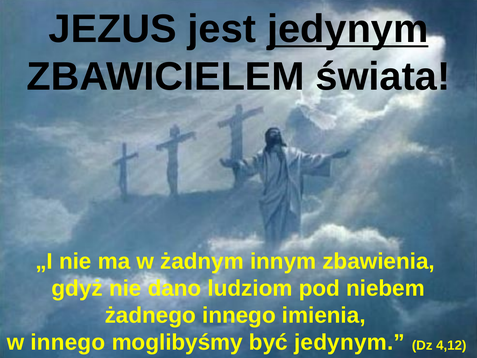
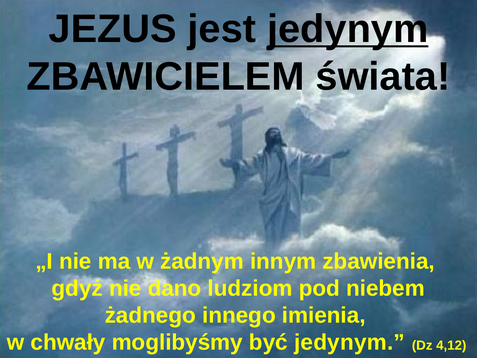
w innego: innego -> chwały
